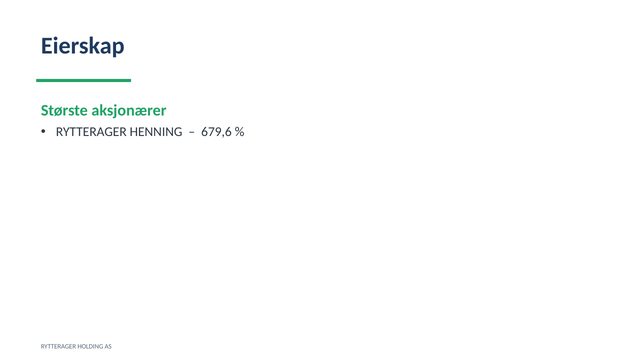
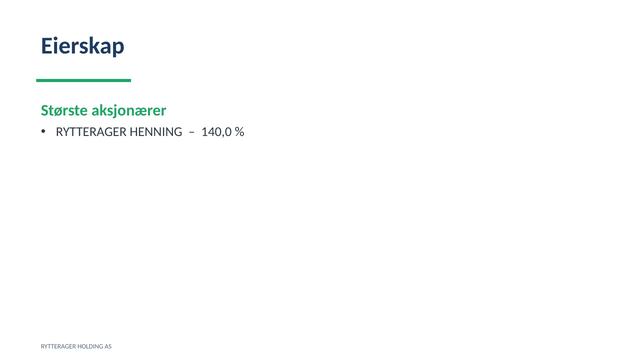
679,6: 679,6 -> 140,0
